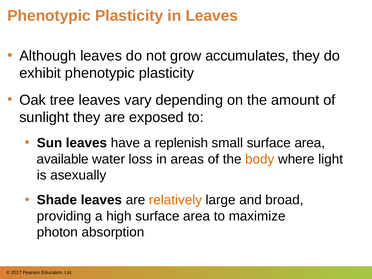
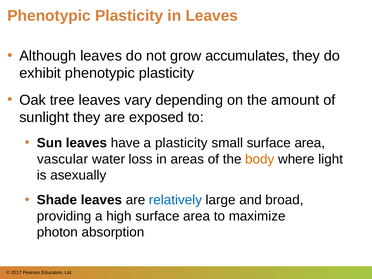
a replenish: replenish -> plasticity
available: available -> vascular
relatively colour: orange -> blue
